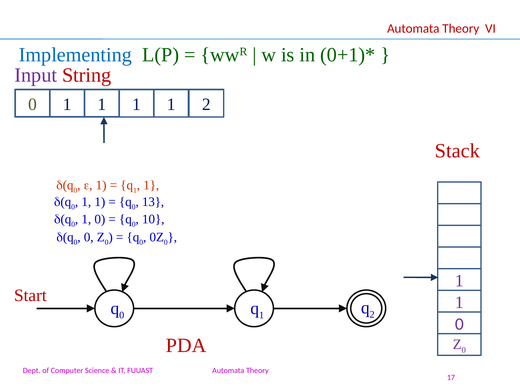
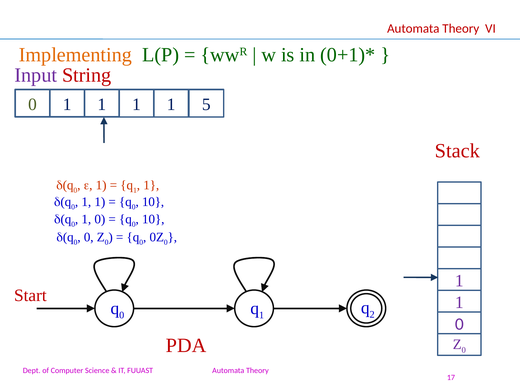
Implementing colour: blue -> orange
1 2: 2 -> 5
13 at (153, 202): 13 -> 10
